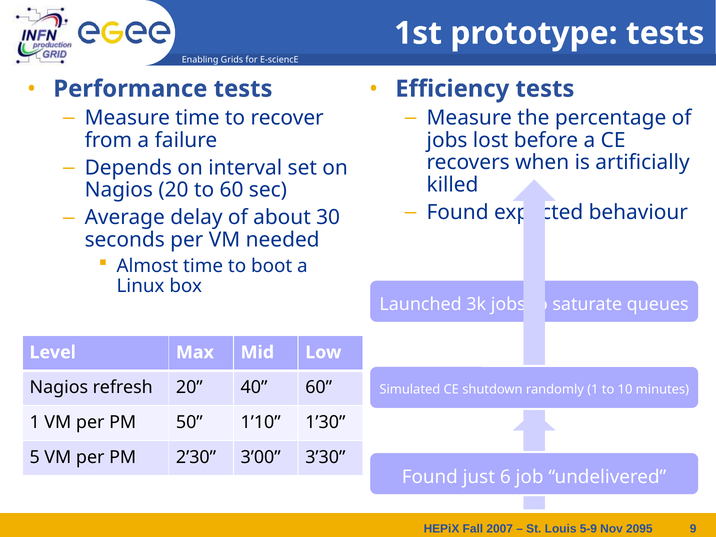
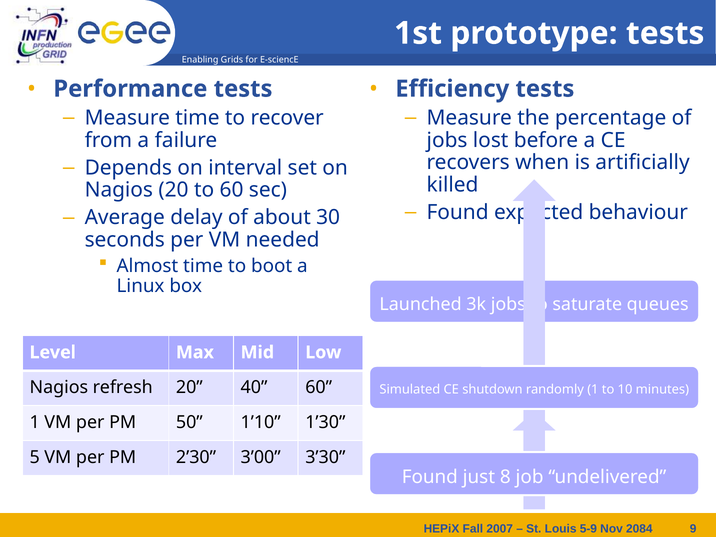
6: 6 -> 8
2095: 2095 -> 2084
